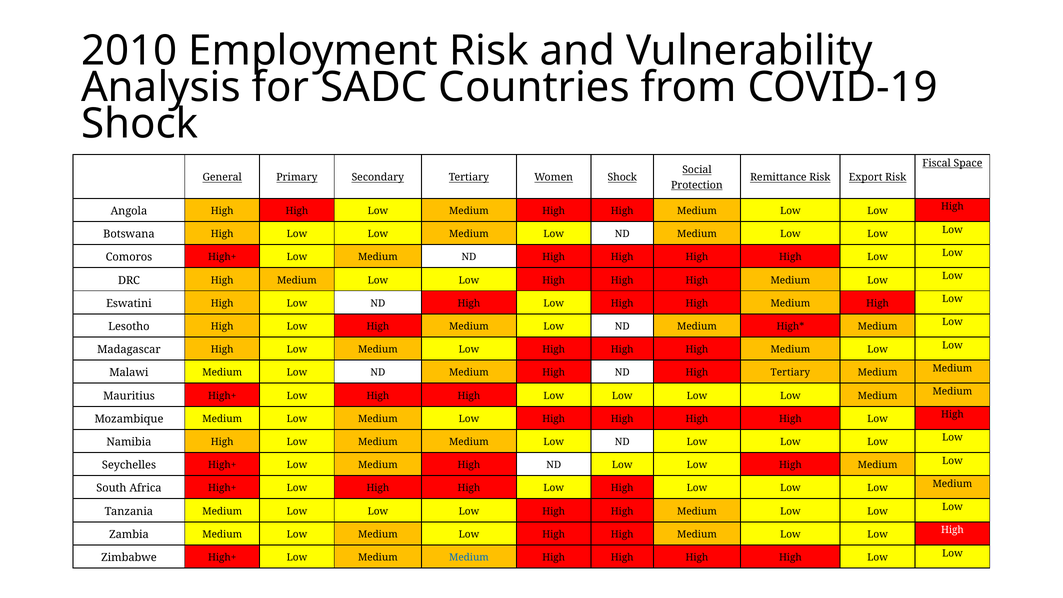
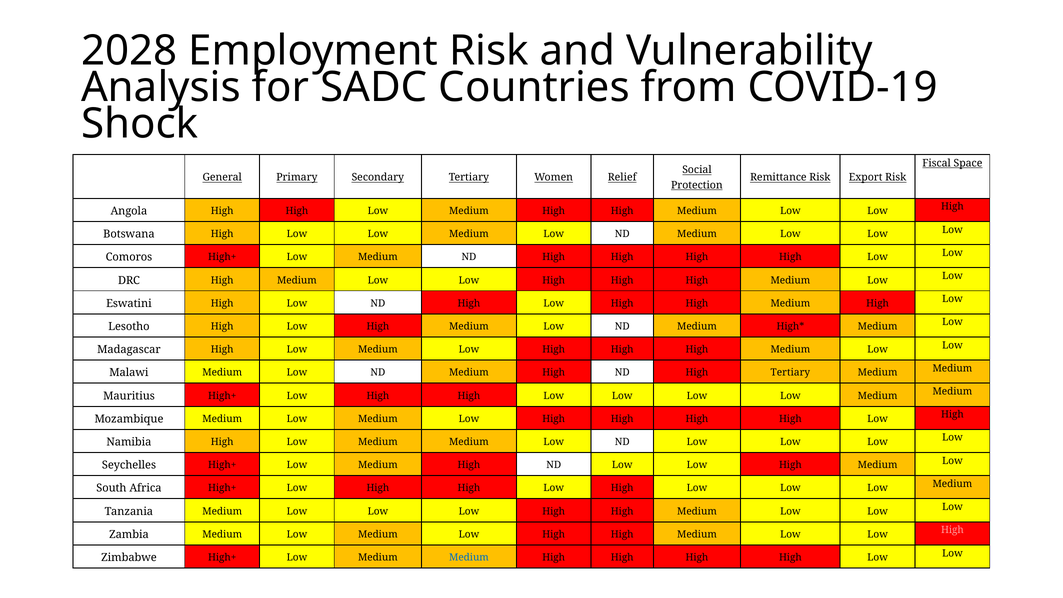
2010: 2010 -> 2028
Women Shock: Shock -> Relief
High at (952, 530) colour: white -> pink
